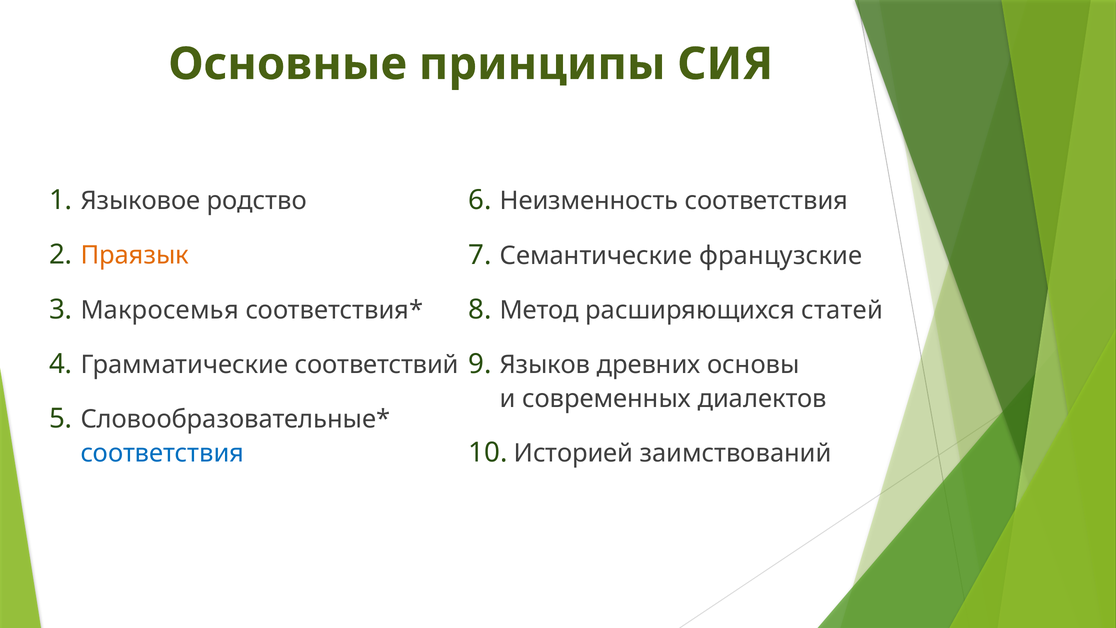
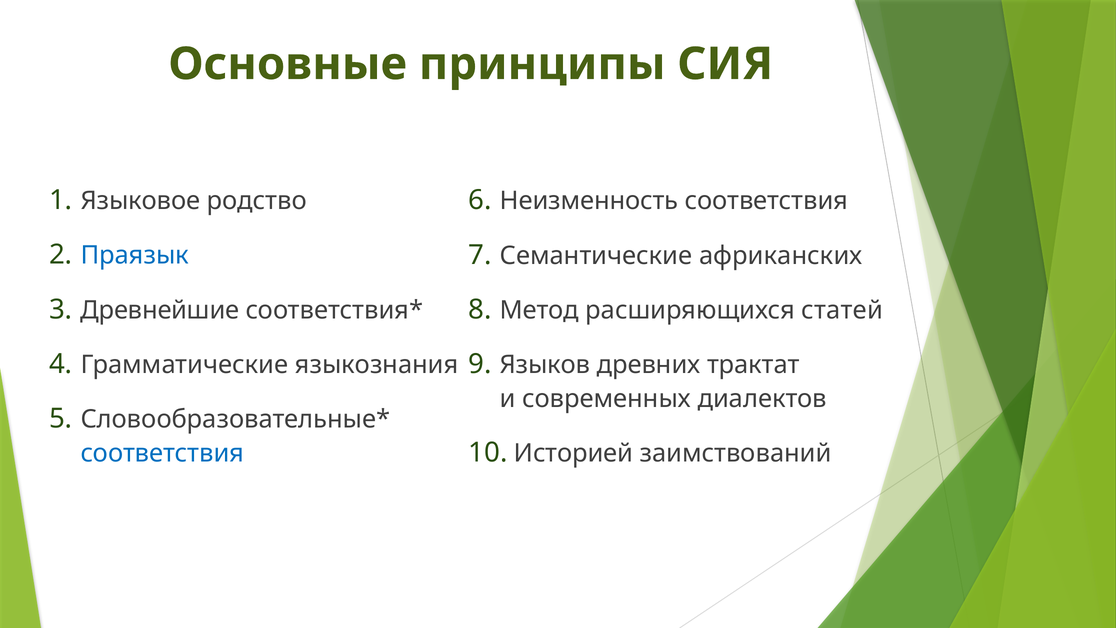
Праязык colour: orange -> blue
французские: французские -> африканских
Макросемья: Макросемья -> Древнейшие
соответствий: соответствий -> языкознания
основы: основы -> трактат
